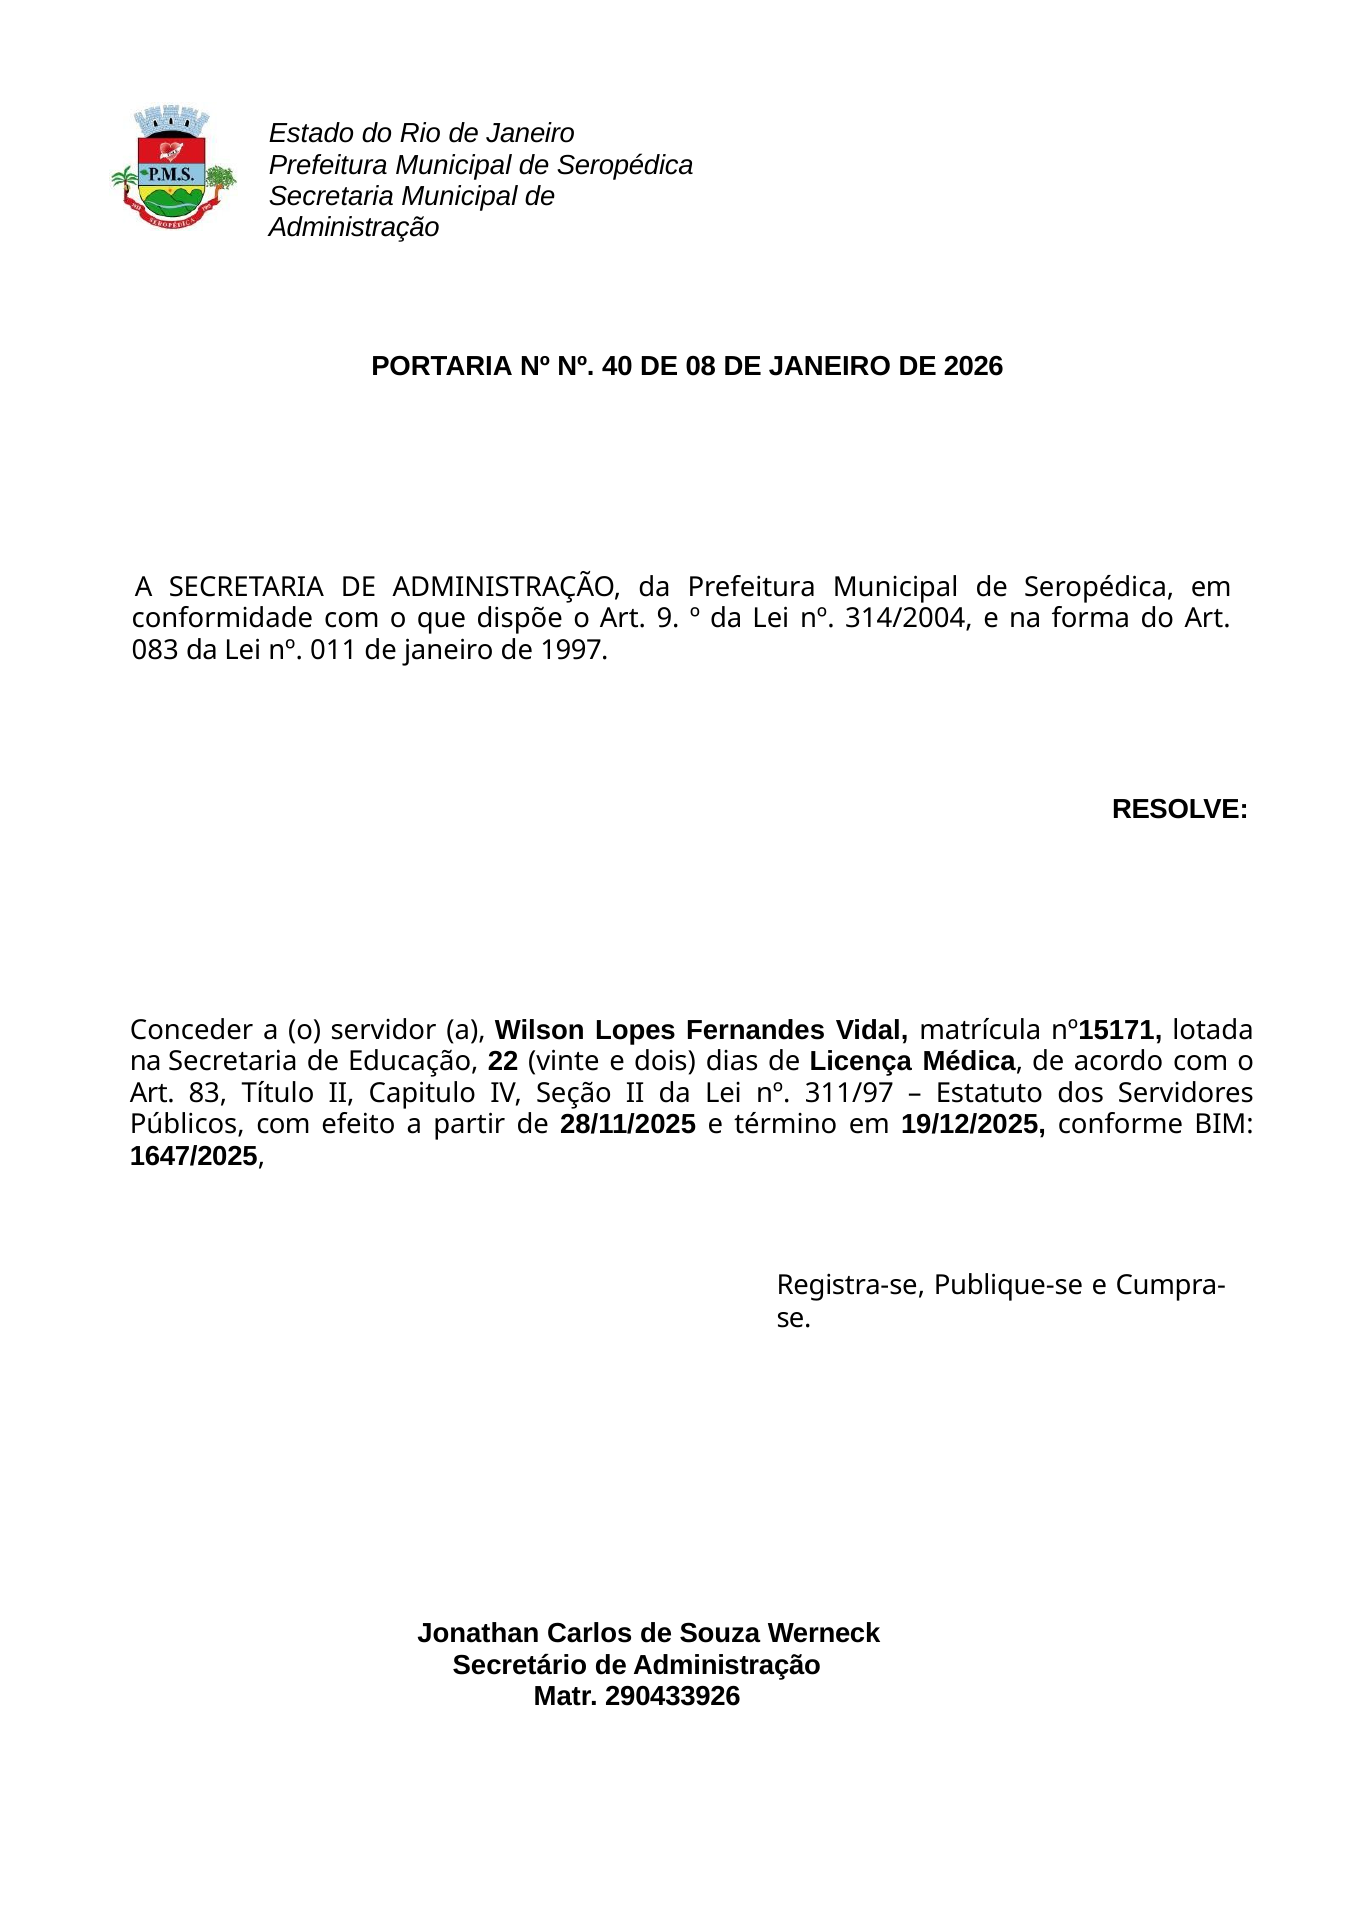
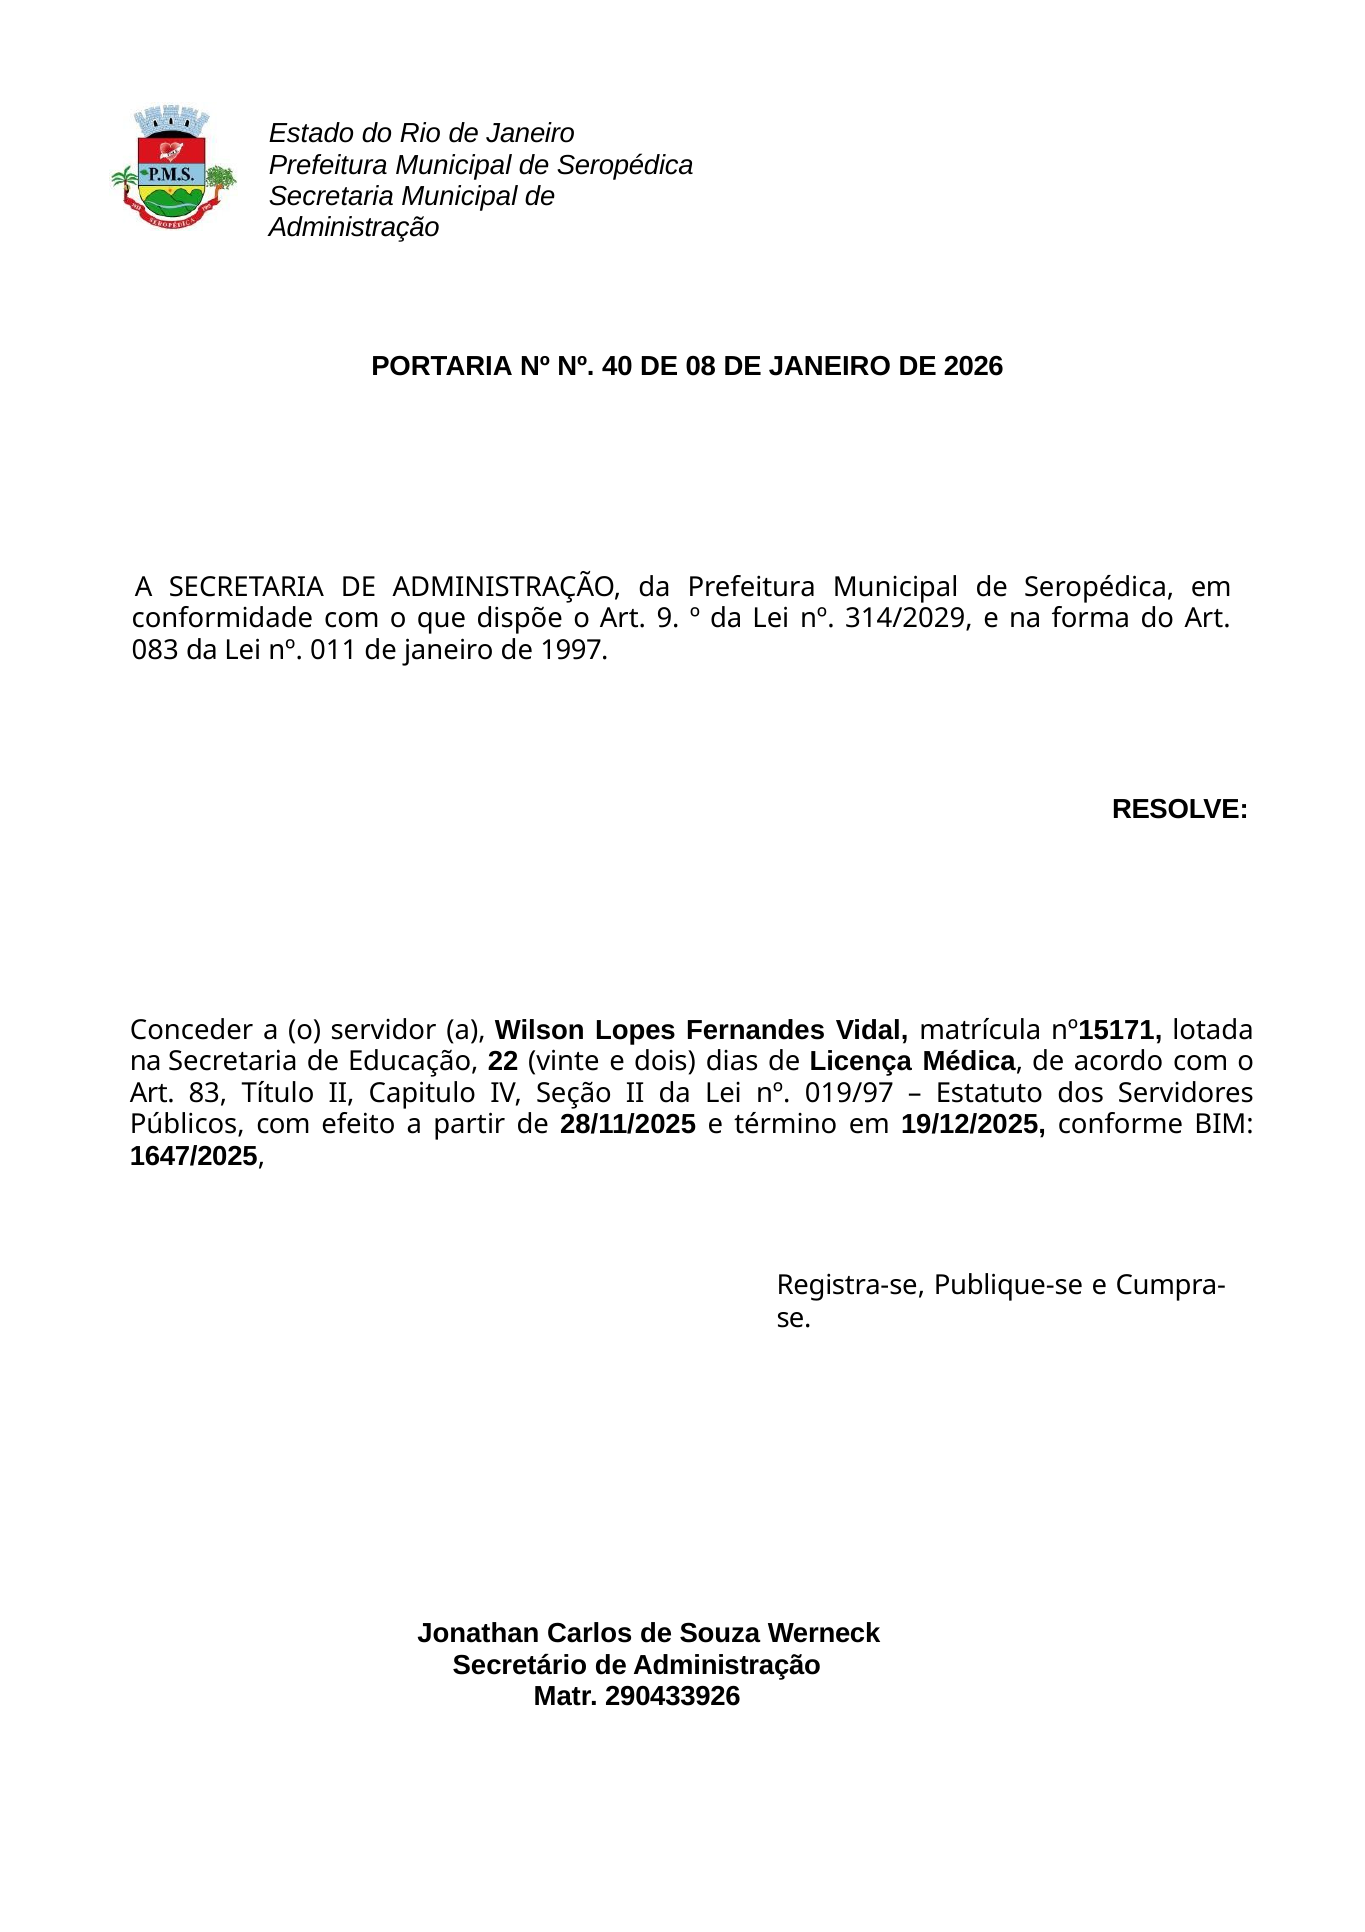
314/2004: 314/2004 -> 314/2029
311/97: 311/97 -> 019/97
